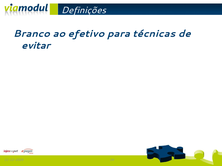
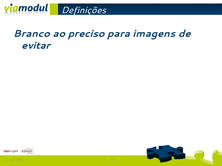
efetivo: efetivo -> preciso
técnicas: técnicas -> imagens
